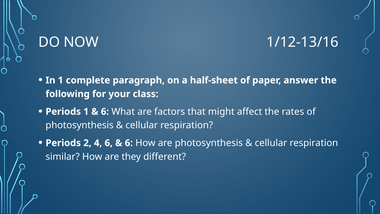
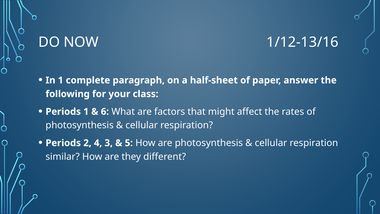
4 6: 6 -> 3
6 at (129, 143): 6 -> 5
